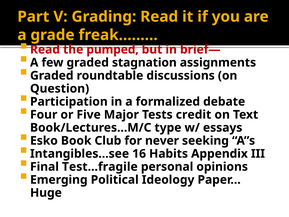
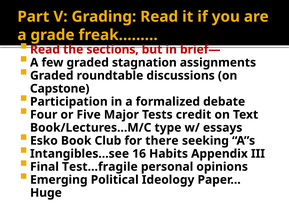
pumped: pumped -> sections
Question: Question -> Capstone
never: never -> there
